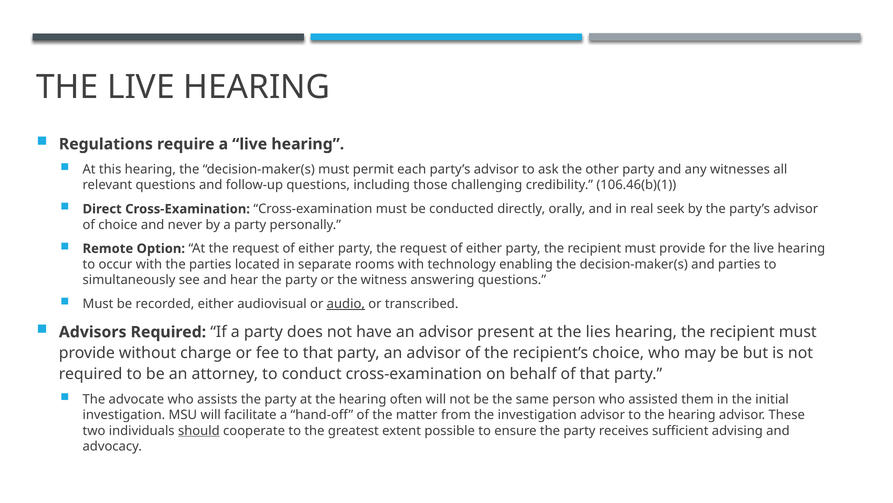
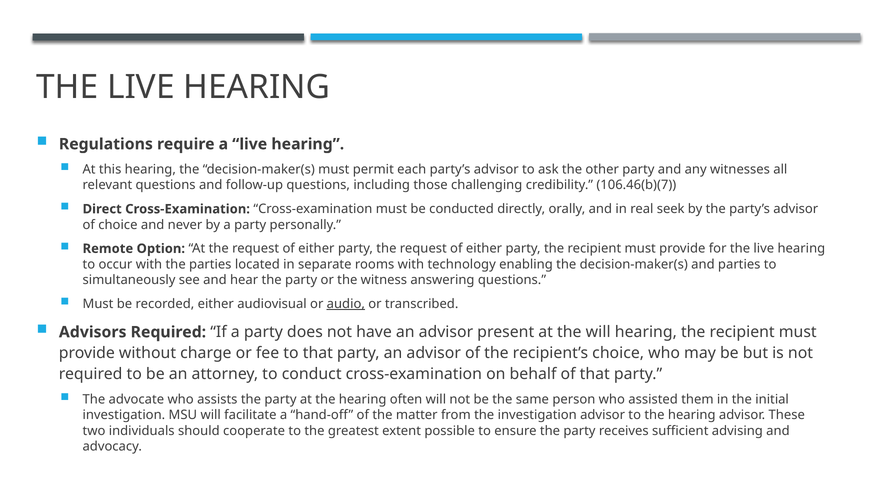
106.46(b)(1: 106.46(b)(1 -> 106.46(b)(7
the lies: lies -> will
should underline: present -> none
